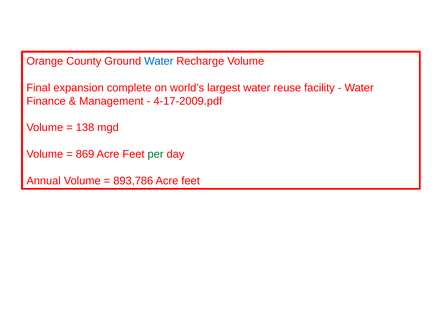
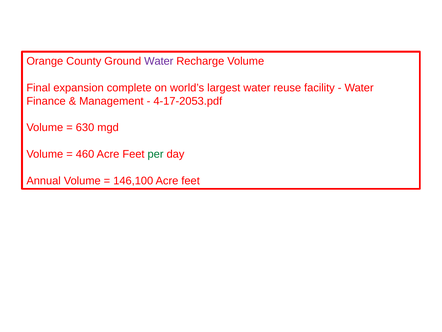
Water at (159, 61) colour: blue -> purple
4-17-2009.pdf: 4-17-2009.pdf -> 4-17-2053.pdf
138: 138 -> 630
869: 869 -> 460
893,786: 893,786 -> 146,100
